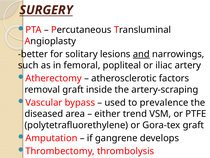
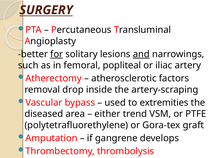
for underline: none -> present
removal graft: graft -> drop
prevalence: prevalence -> extremities
